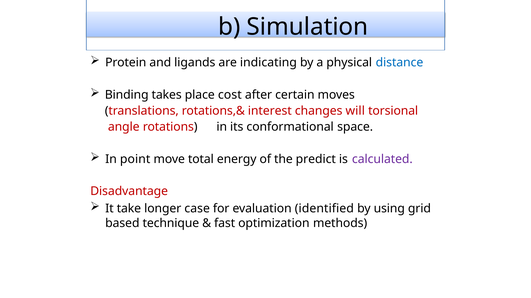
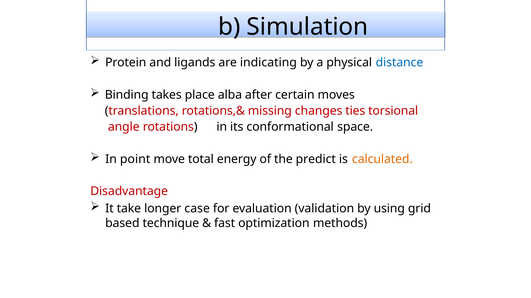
cost: cost -> alba
interest: interest -> missing
will: will -> ties
calculated colour: purple -> orange
identified: identified -> validation
